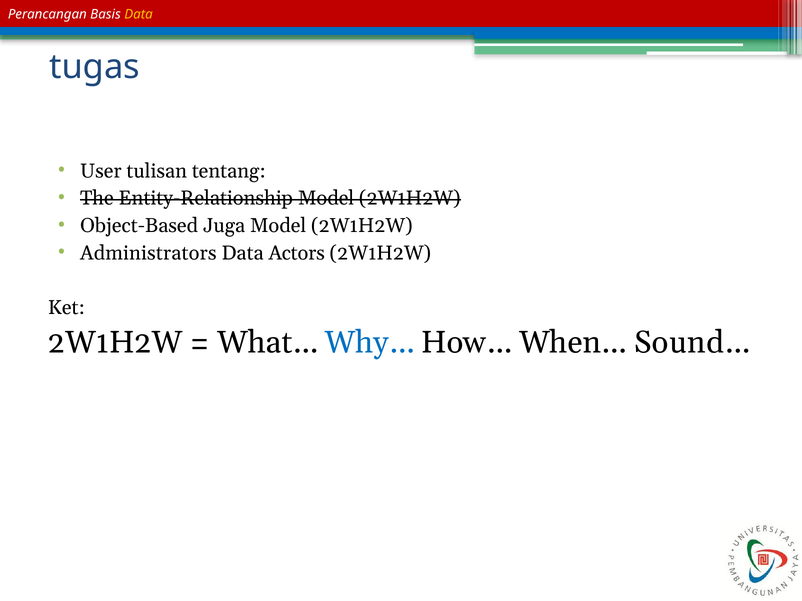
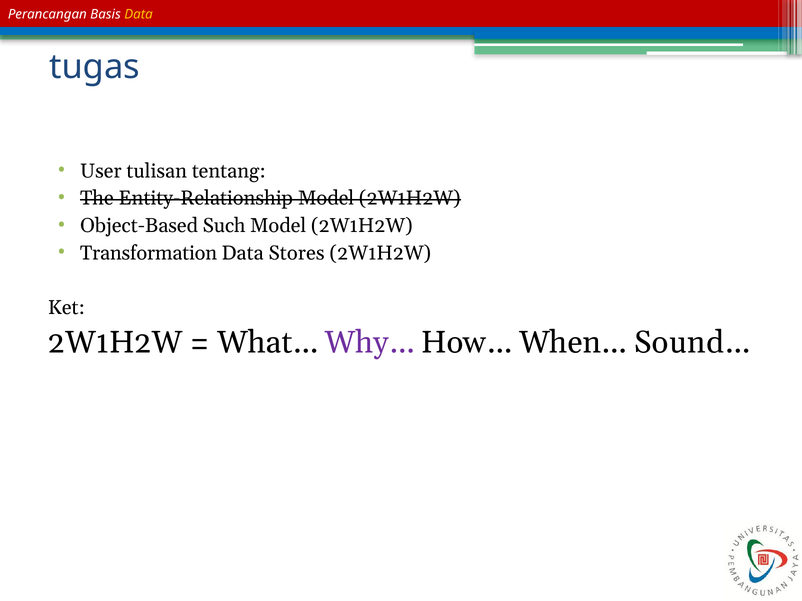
Juga: Juga -> Such
Administrators: Administrators -> Transformation
Actors: Actors -> Stores
Why… colour: blue -> purple
